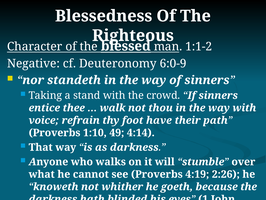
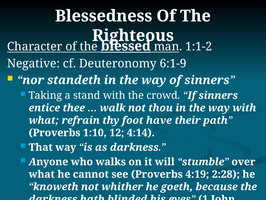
6:0-9: 6:0-9 -> 6:1-9
voice at (44, 120): voice -> what
49: 49 -> 12
2:26: 2:26 -> 2:28
